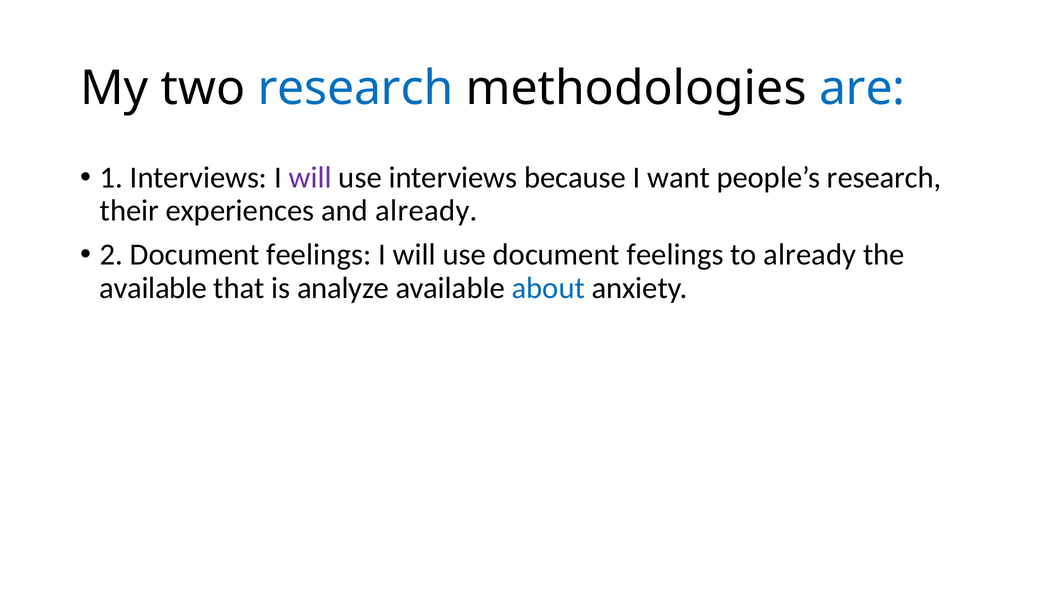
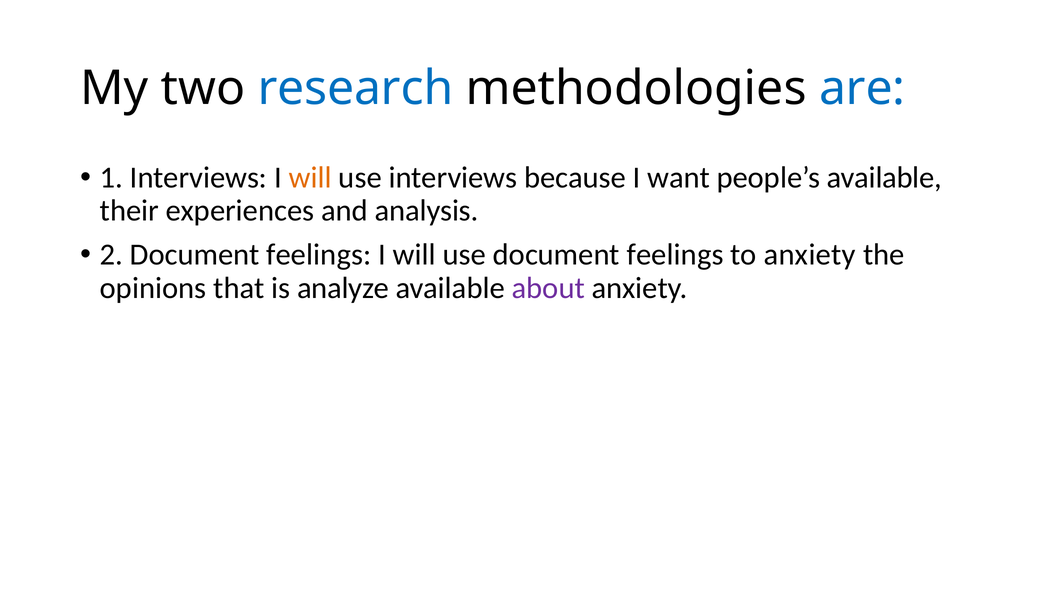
will at (310, 178) colour: purple -> orange
people’s research: research -> available
and already: already -> analysis
to already: already -> anxiety
available at (153, 288): available -> opinions
about colour: blue -> purple
